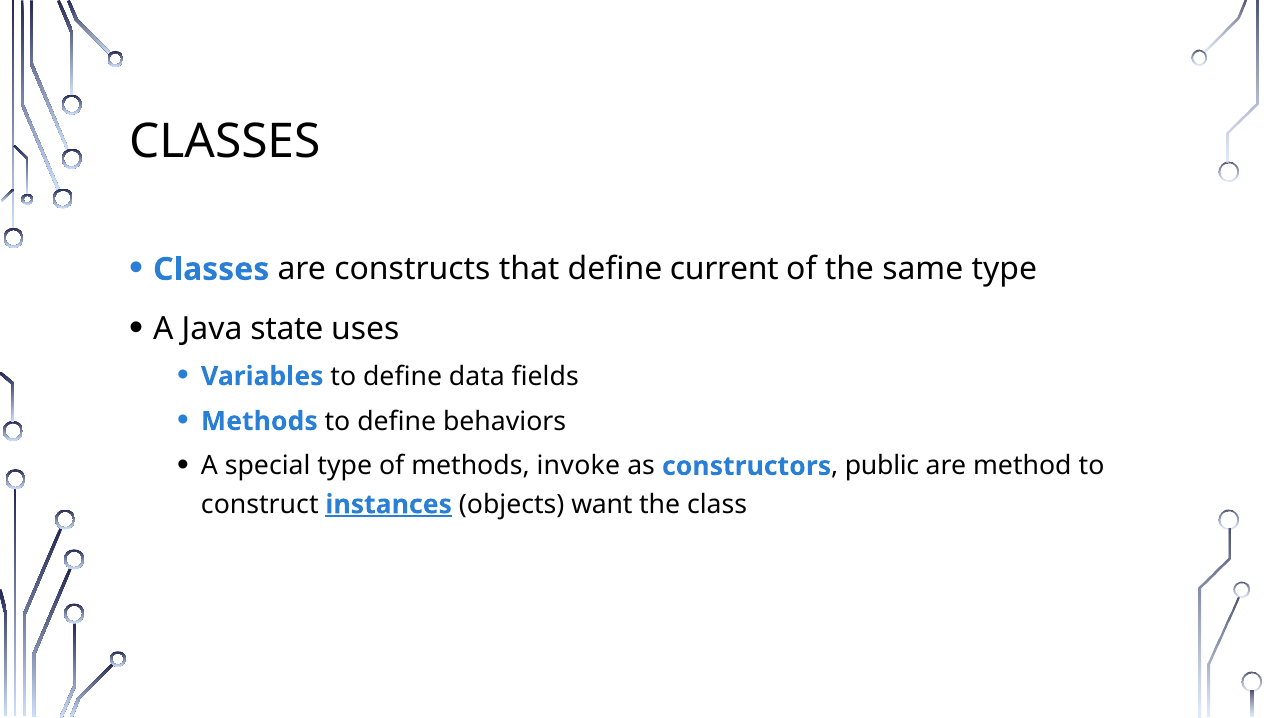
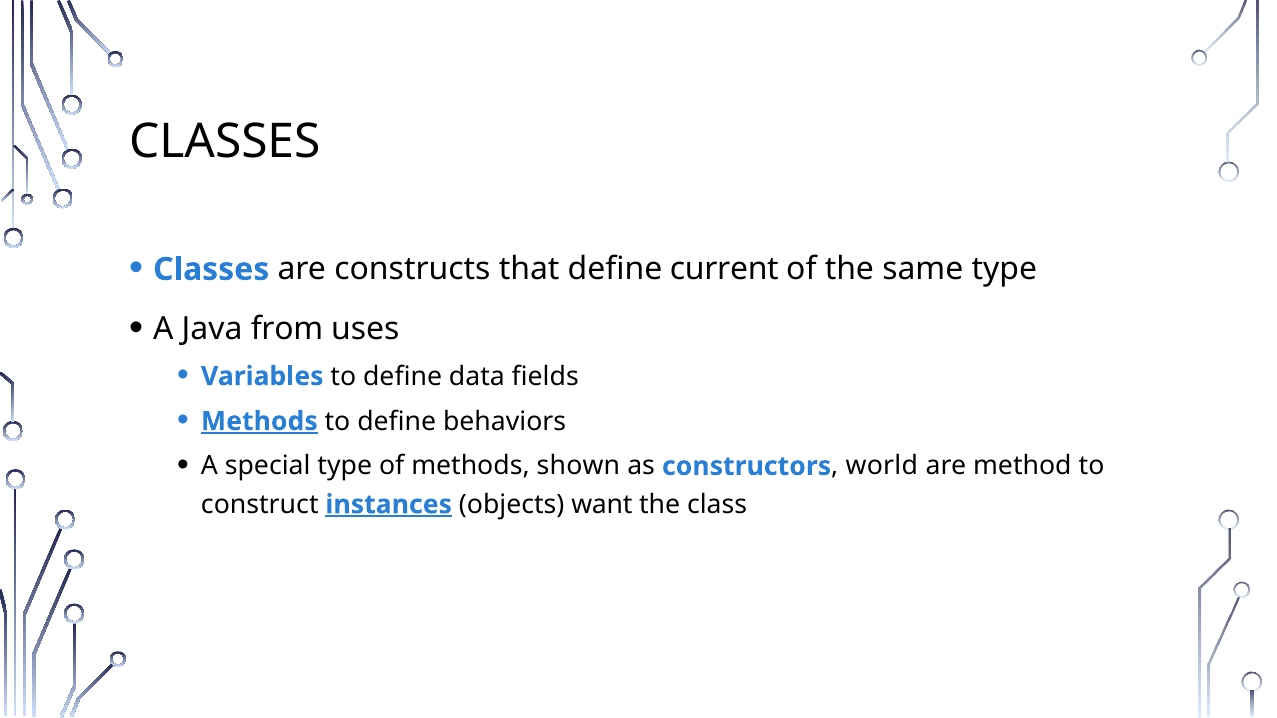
state: state -> from
Methods at (259, 421) underline: none -> present
invoke: invoke -> shown
public: public -> world
